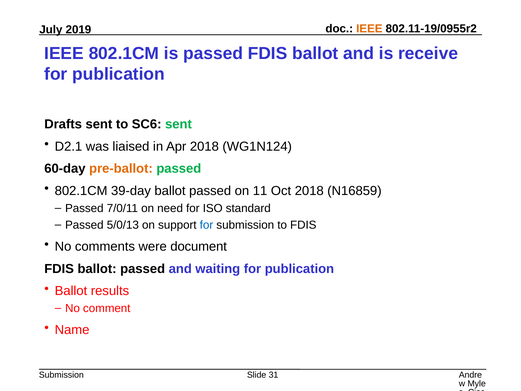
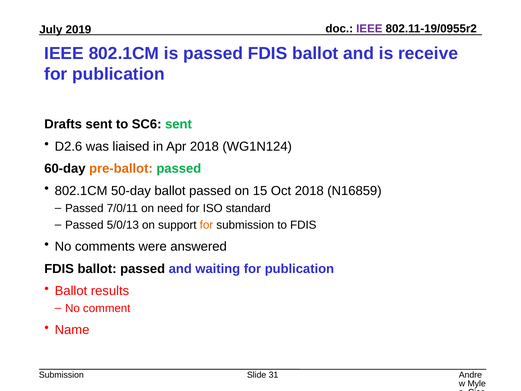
IEEE at (369, 29) colour: orange -> purple
D2.1: D2.1 -> D2.6
39-day: 39-day -> 50-day
11: 11 -> 15
for at (206, 225) colour: blue -> orange
document: document -> answered
